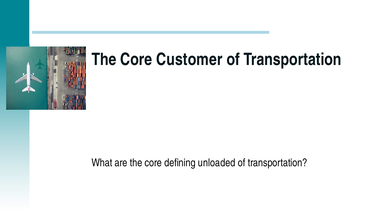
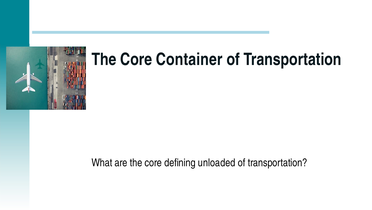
Customer: Customer -> Container
